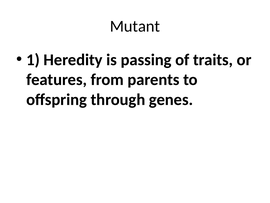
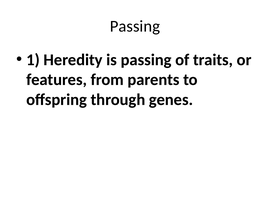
Mutant at (135, 26): Mutant -> Passing
